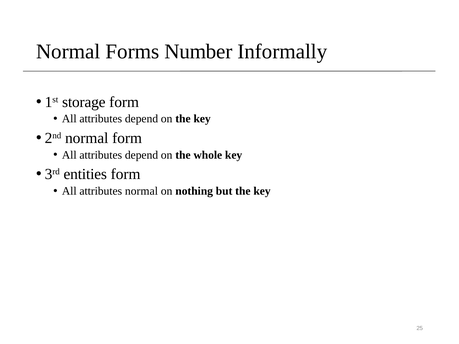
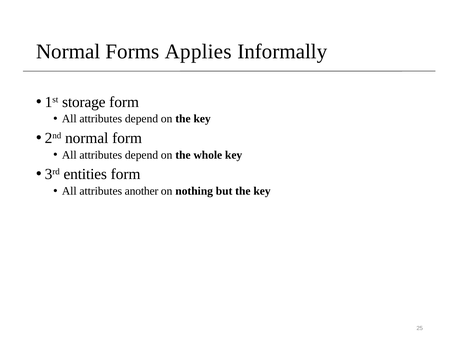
Number: Number -> Applies
attributes normal: normal -> another
